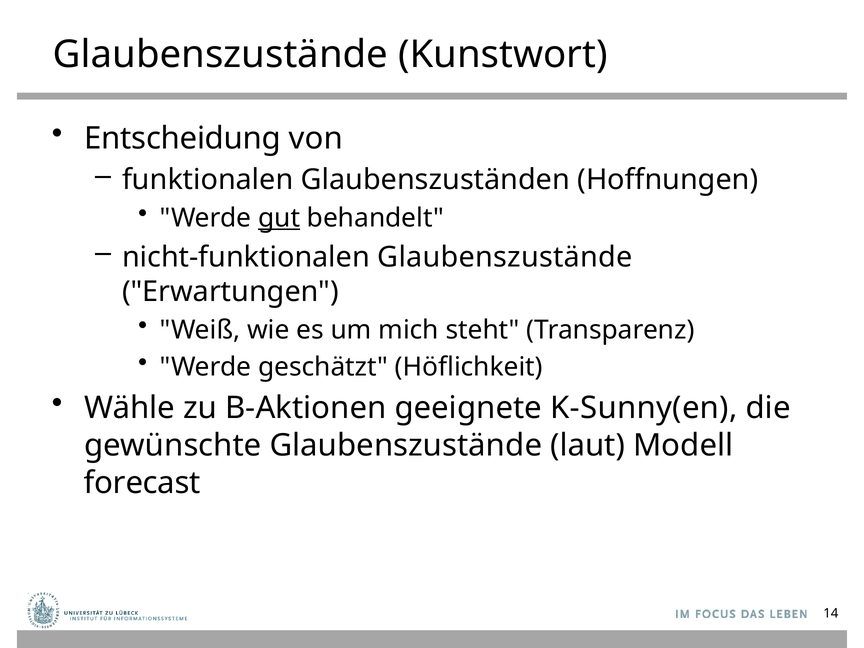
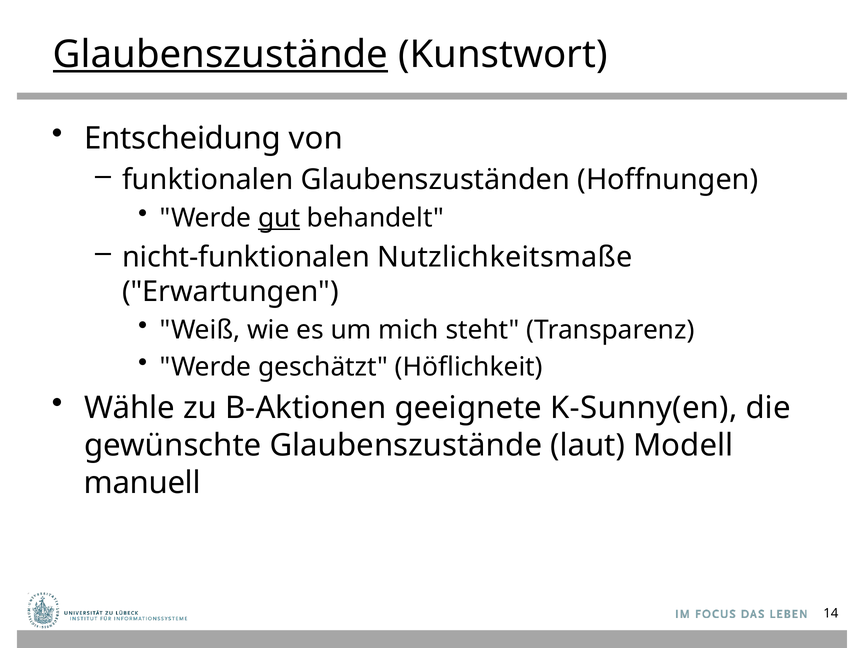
Glaubenszustände at (220, 55) underline: none -> present
nicht-funktionalen Glaubenszustände: Glaubenszustände -> Nutzlichkeitsmaße
forecast: forecast -> manuell
